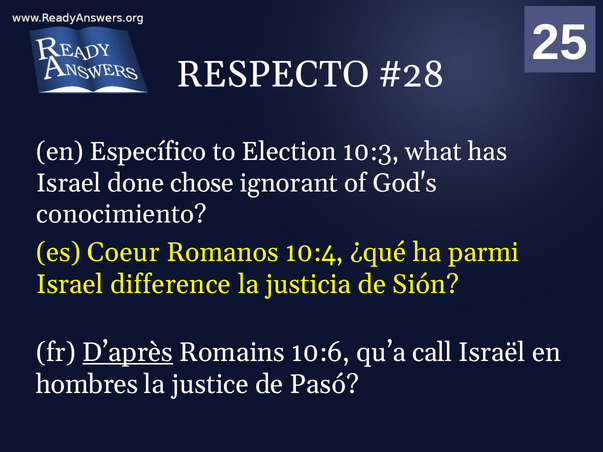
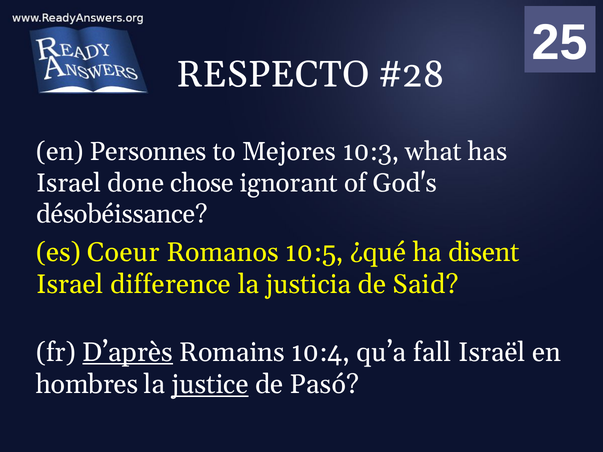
Específico: Específico -> Personnes
Election: Election -> Mejores
conocimiento: conocimiento -> désobéissance
10:4: 10:4 -> 10:5
parmi: parmi -> disent
Sión: Sión -> Said
10:6: 10:6 -> 10:4
call: call -> fall
justice underline: none -> present
